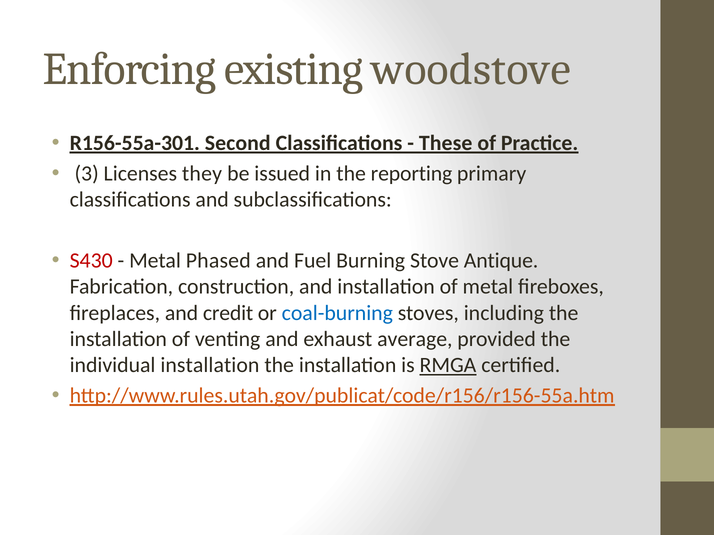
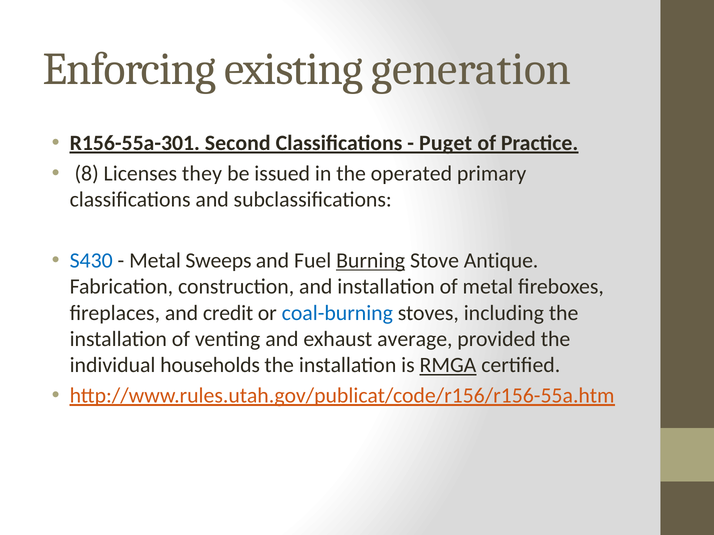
woodstove: woodstove -> generation
These: These -> Puget
3: 3 -> 8
reporting: reporting -> operated
S430 colour: red -> blue
Phased: Phased -> Sweeps
Burning underline: none -> present
individual installation: installation -> households
